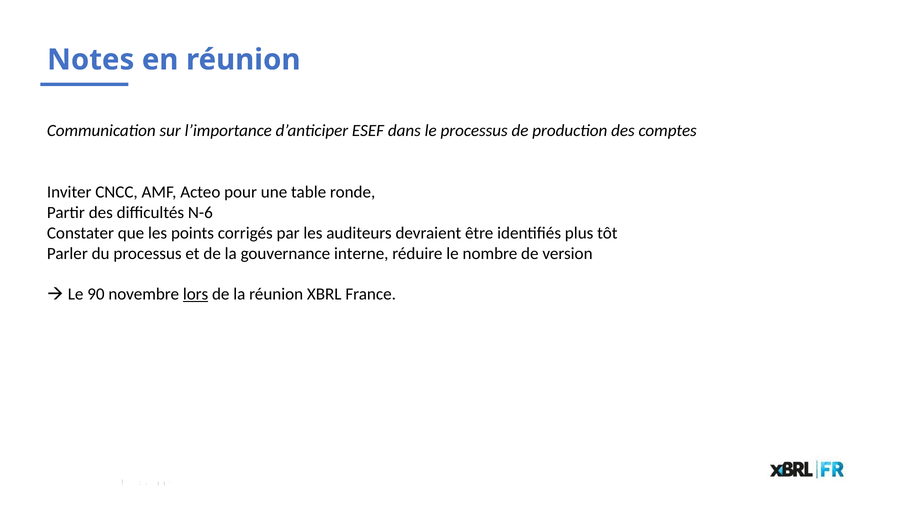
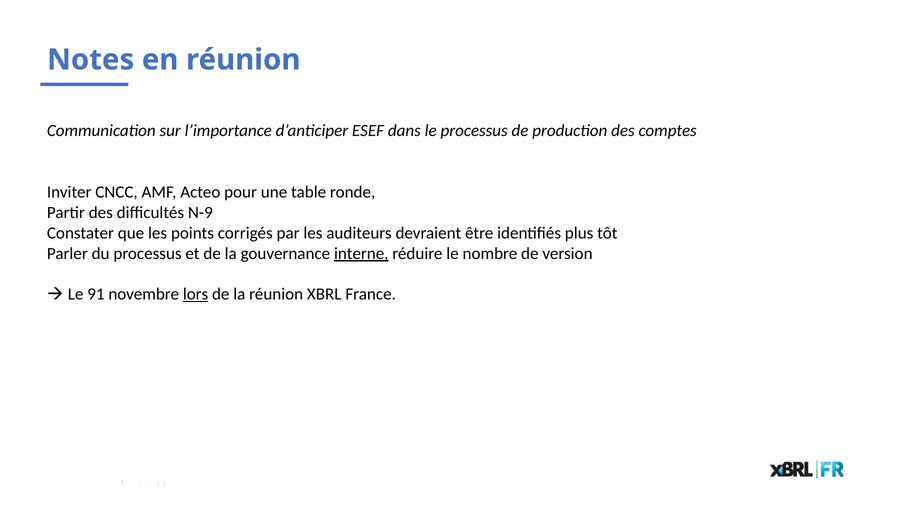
N-6: N-6 -> N-9
interne underline: none -> present
90: 90 -> 91
